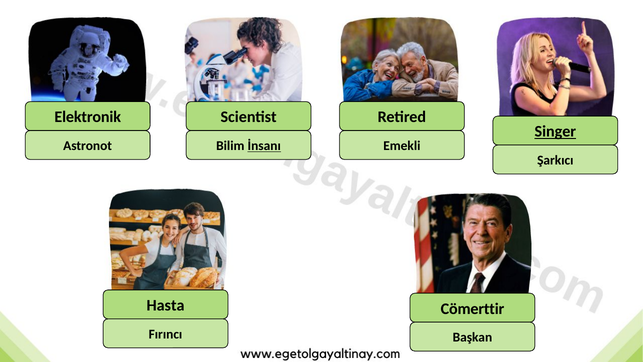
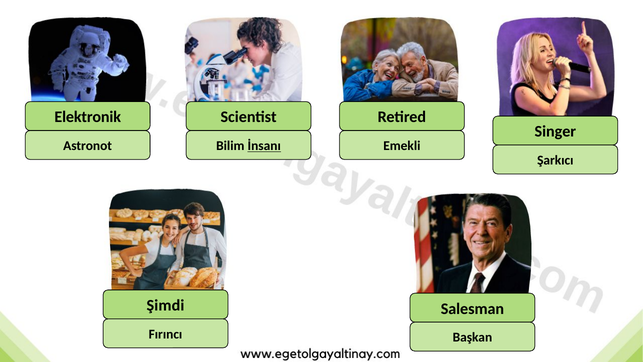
Singer underline: present -> none
Hasta: Hasta -> Şimdi
Cömerttir: Cömerttir -> Salesman
